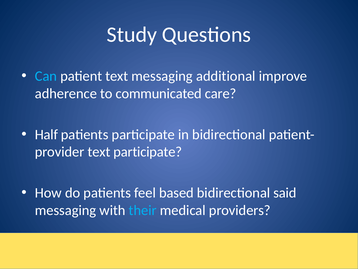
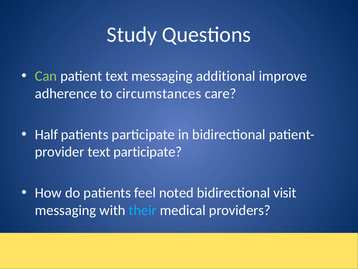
Can colour: light blue -> light green
communicated: communicated -> circumstances
based: based -> noted
said: said -> visit
